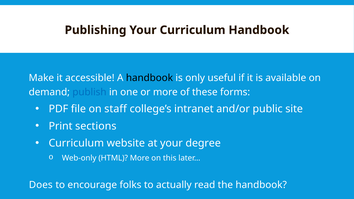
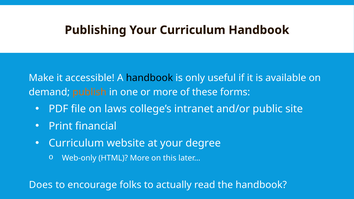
publish colour: blue -> orange
staff: staff -> laws
sections: sections -> financial
